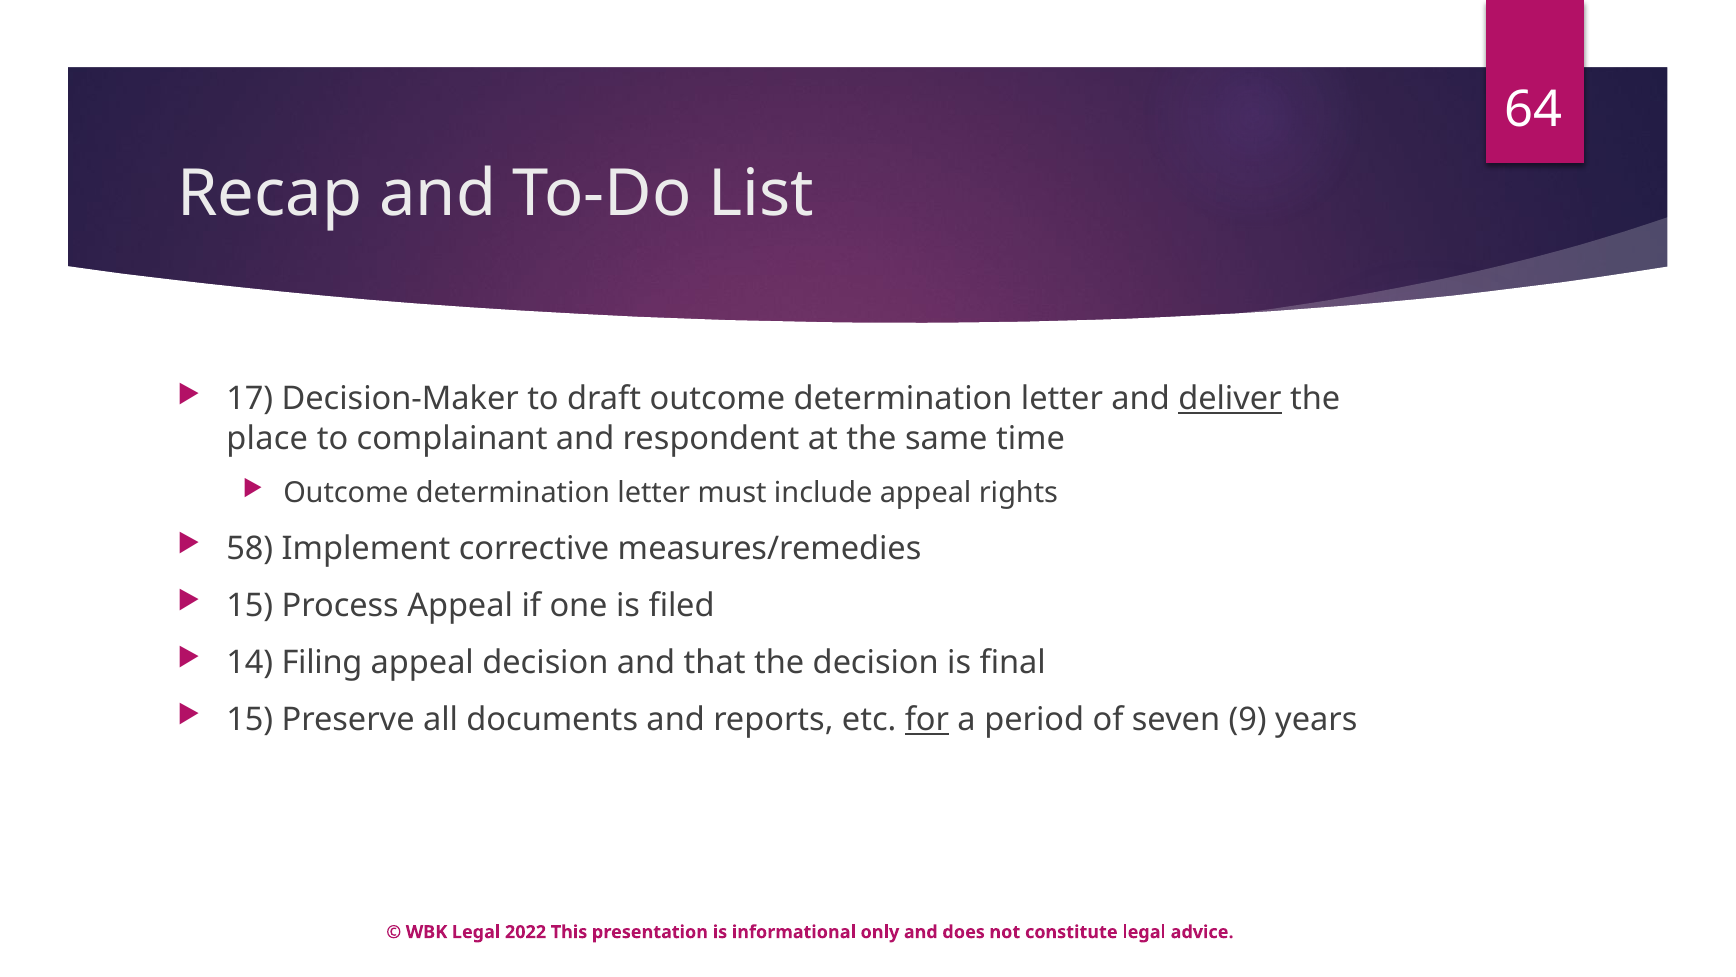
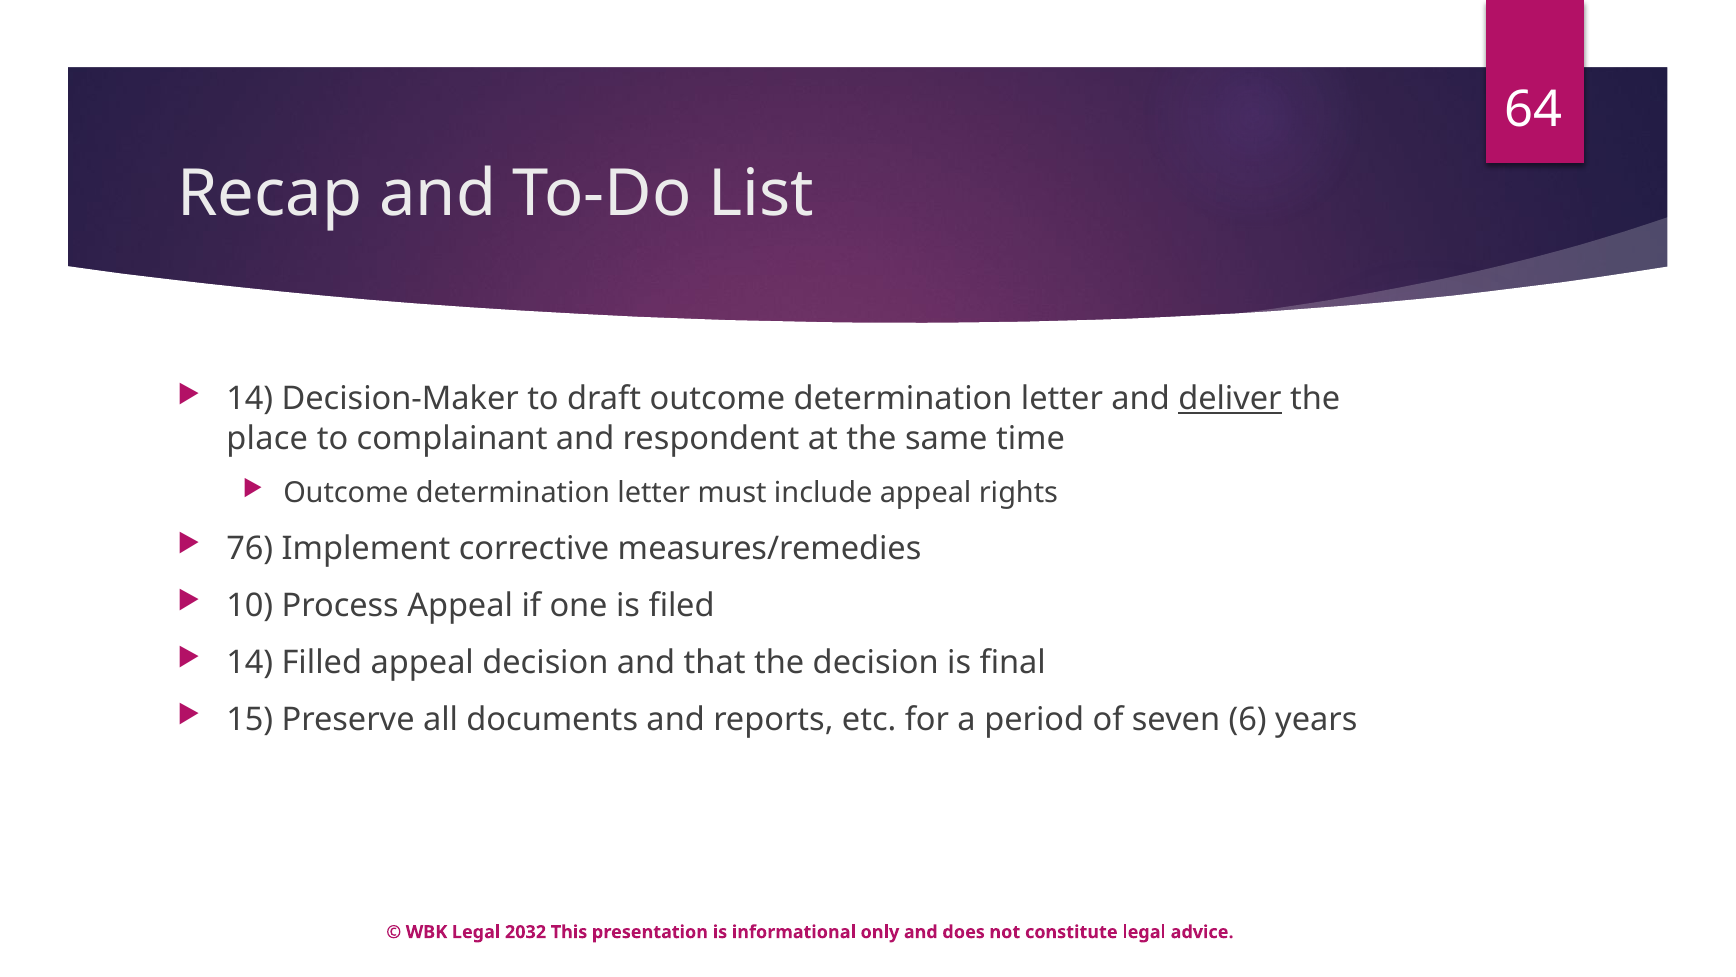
17 at (250, 399): 17 -> 14
58: 58 -> 76
15 at (250, 605): 15 -> 10
Filing: Filing -> Filled
for underline: present -> none
9: 9 -> 6
2022: 2022 -> 2032
